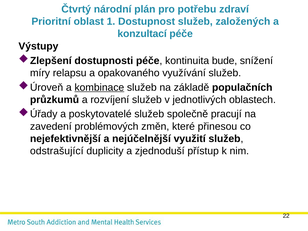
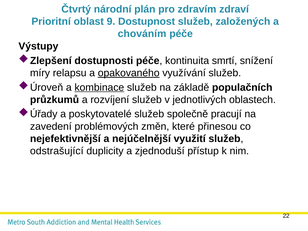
potřebu: potřebu -> zdravím
1: 1 -> 9
konzultací: konzultací -> chováním
bude: bude -> smrtí
opakovaného underline: none -> present
